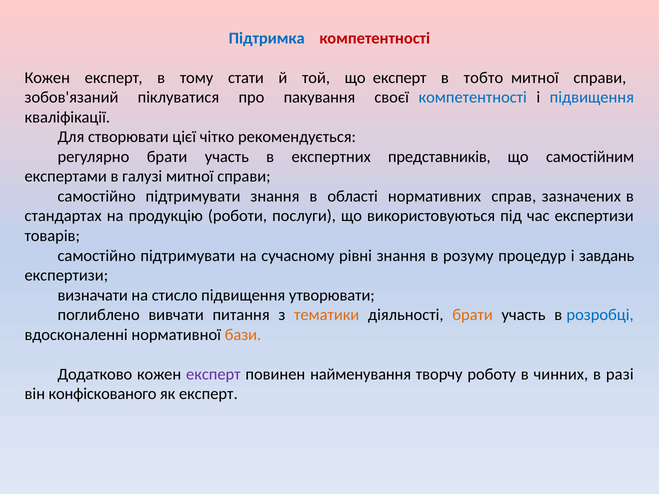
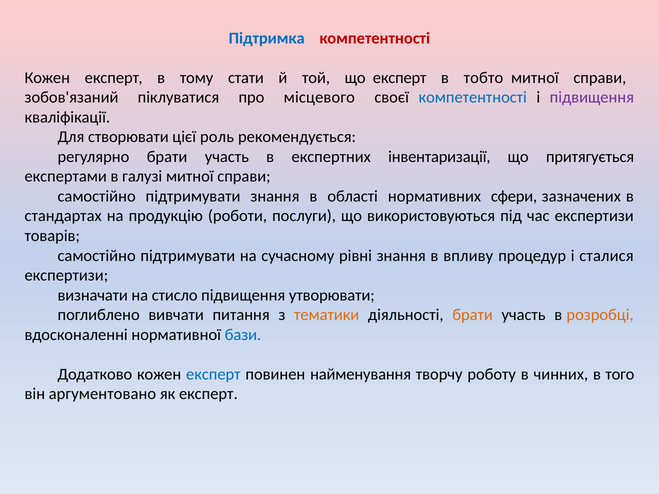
пакування: пакування -> місцевого
підвищення at (592, 98) colour: blue -> purple
чітко: чітко -> роль
представників: представників -> інвентаризації
самостійним: самостійним -> притягується
справ: справ -> сфери
розуму: розуму -> впливу
завдань: завдань -> сталися
розробці colour: blue -> orange
бази colour: orange -> blue
експерт at (213, 374) colour: purple -> blue
разі: разі -> того
конфіскованого: конфіскованого -> аргументовано
